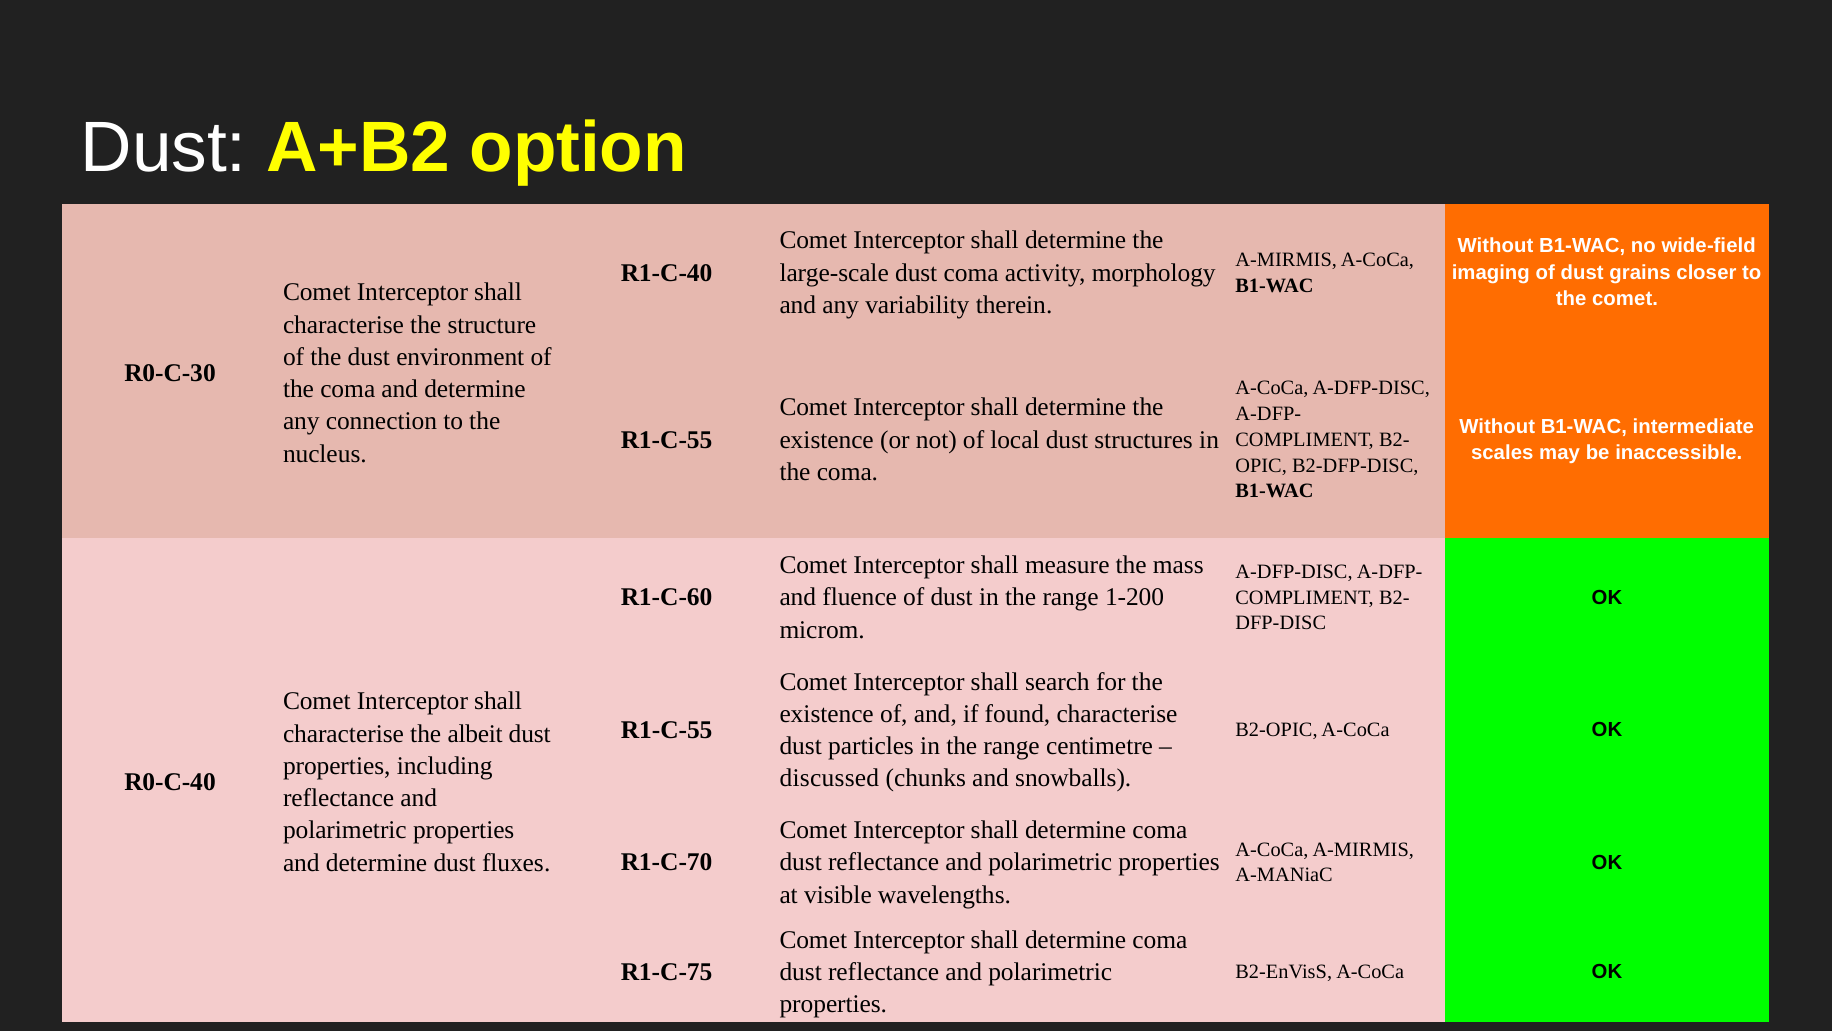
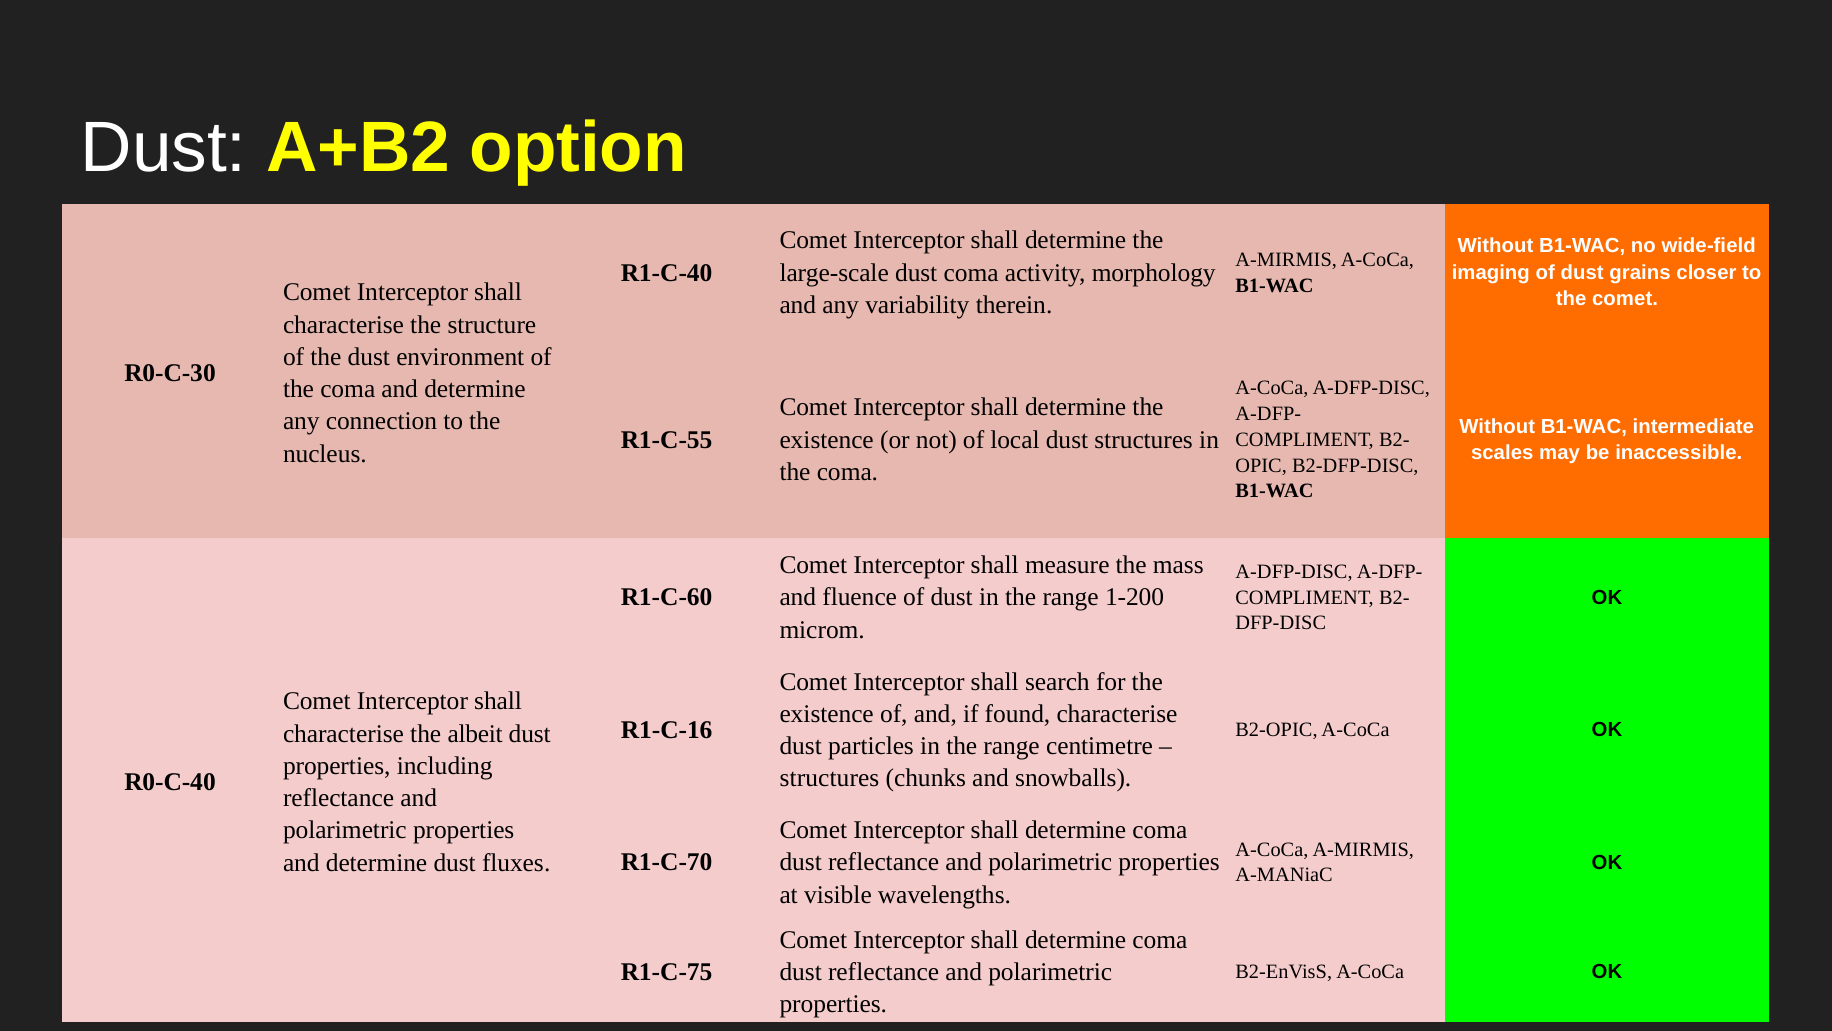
R1-C-55 at (667, 730): R1-C-55 -> R1-C-16
discussed at (829, 778): discussed -> structures
